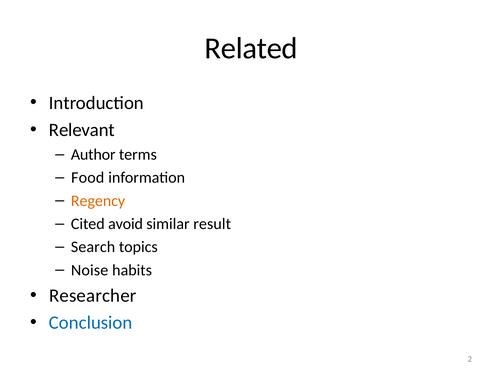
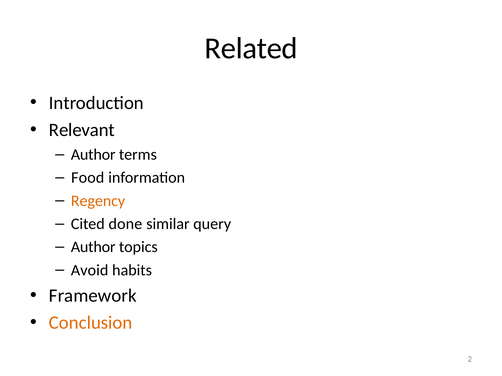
avoid: avoid -> done
result: result -> query
Search at (93, 247): Search -> Author
Noise: Noise -> Avoid
Researcher: Researcher -> Framework
Conclusion colour: blue -> orange
